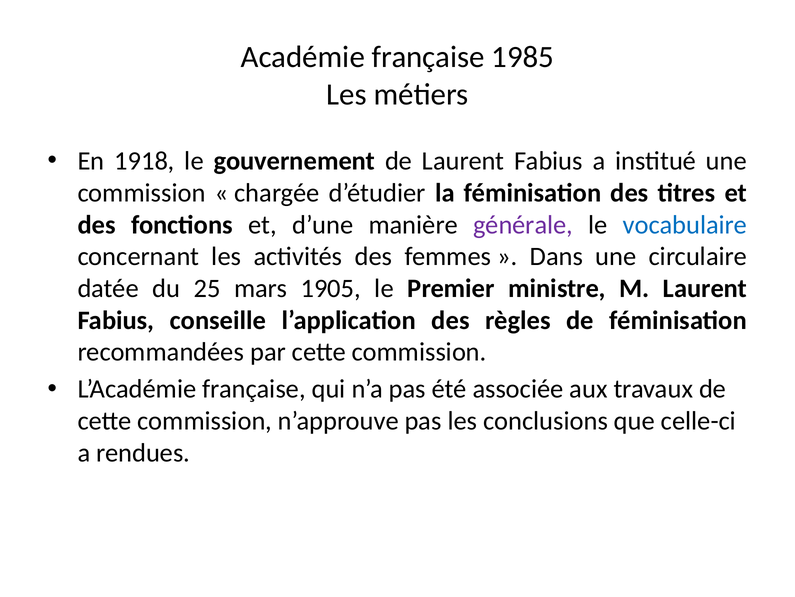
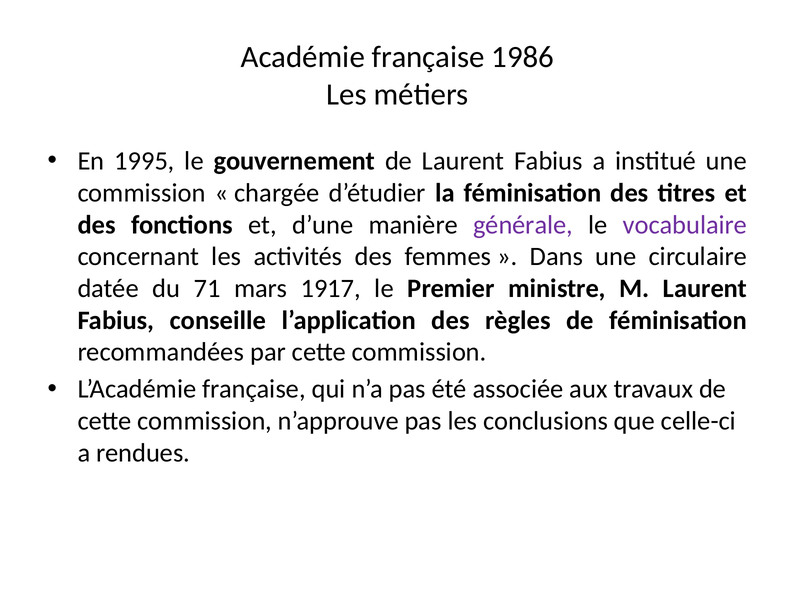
1985: 1985 -> 1986
1918: 1918 -> 1995
vocabulaire colour: blue -> purple
25: 25 -> 71
1905: 1905 -> 1917
